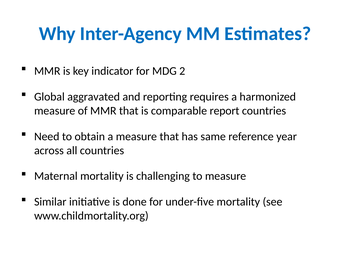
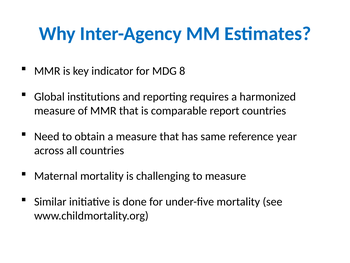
2: 2 -> 8
aggravated: aggravated -> institutions
